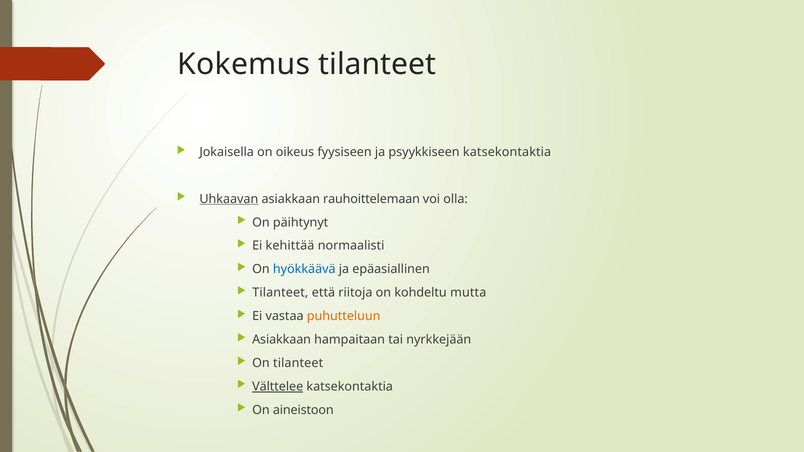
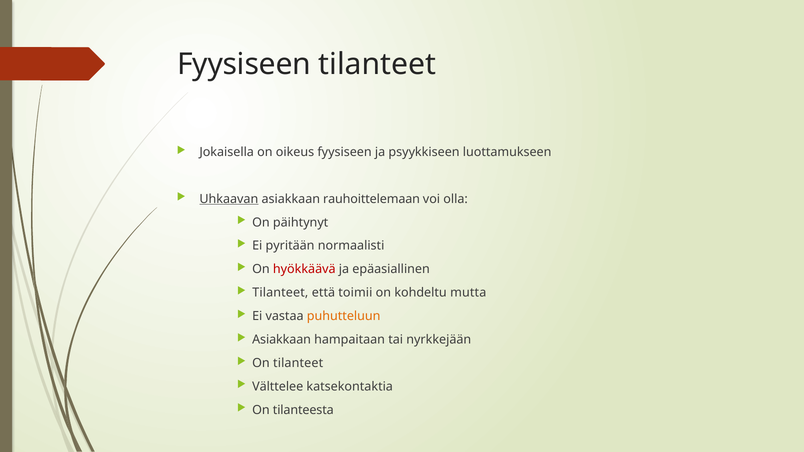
Kokemus at (244, 64): Kokemus -> Fyysiseen
psyykkiseen katsekontaktia: katsekontaktia -> luottamukseen
kehittää: kehittää -> pyritään
hyökkäävä colour: blue -> red
riitoja: riitoja -> toimii
Välttelee underline: present -> none
aineistoon: aineistoon -> tilanteesta
